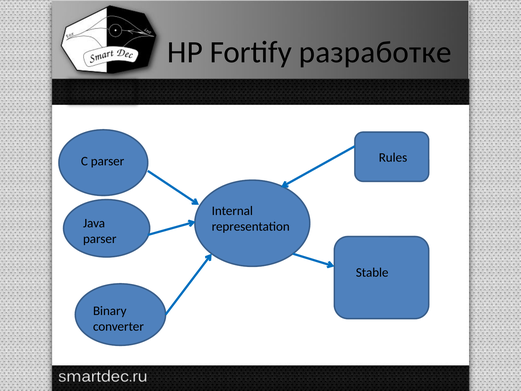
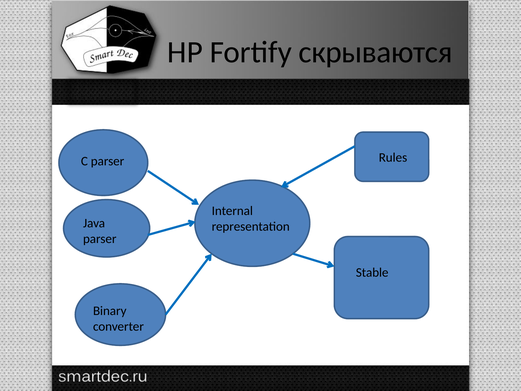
разработке: разработке -> скрываются
